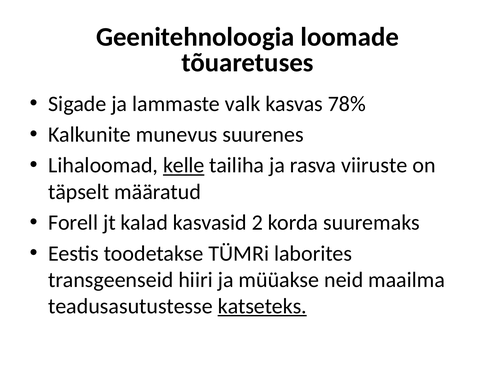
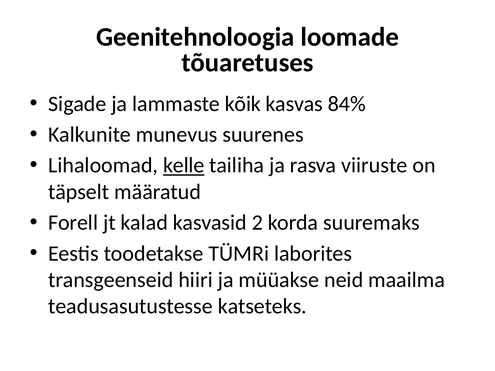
valk: valk -> kõik
78%: 78% -> 84%
katseteks underline: present -> none
